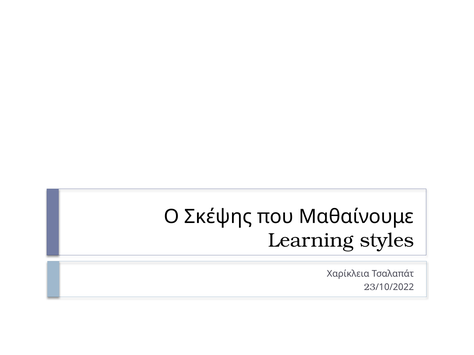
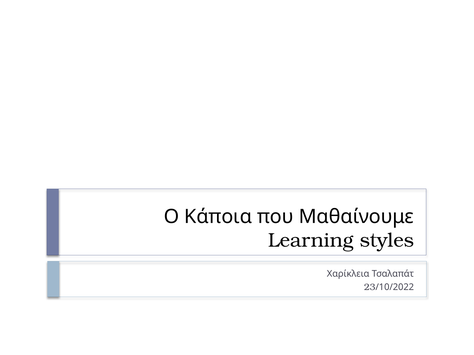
Σκέψης: Σκέψης -> Κάποια
